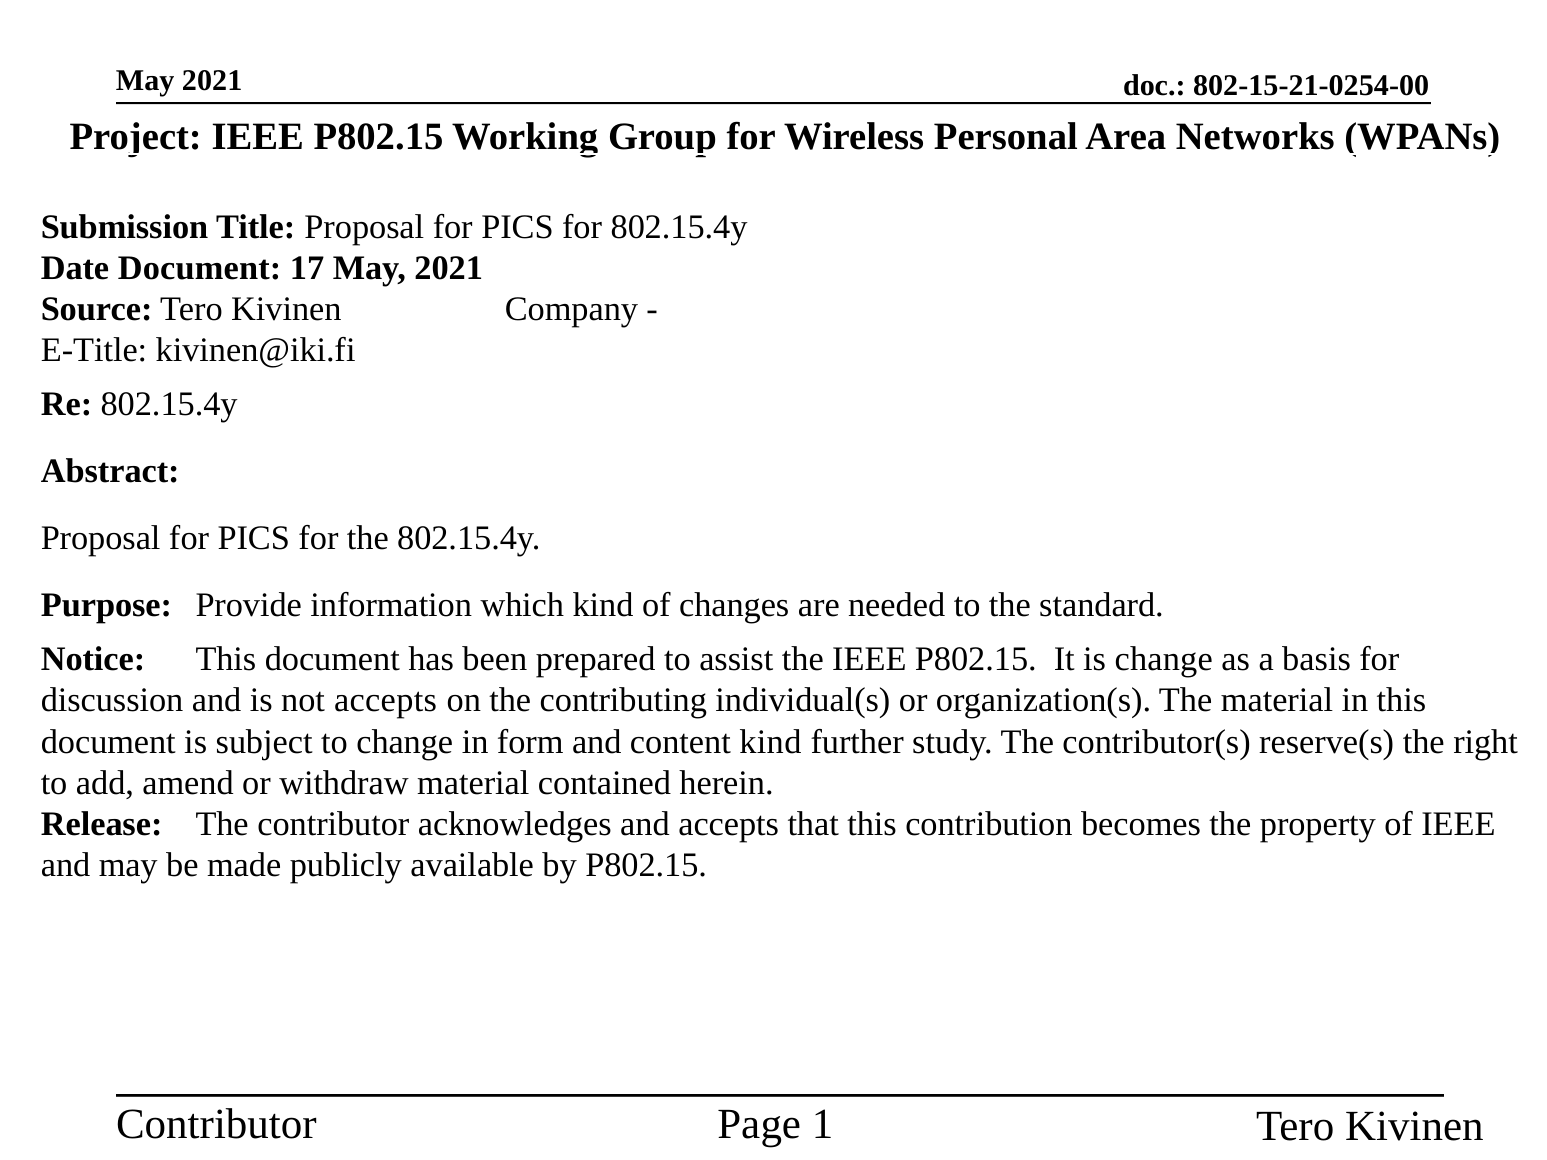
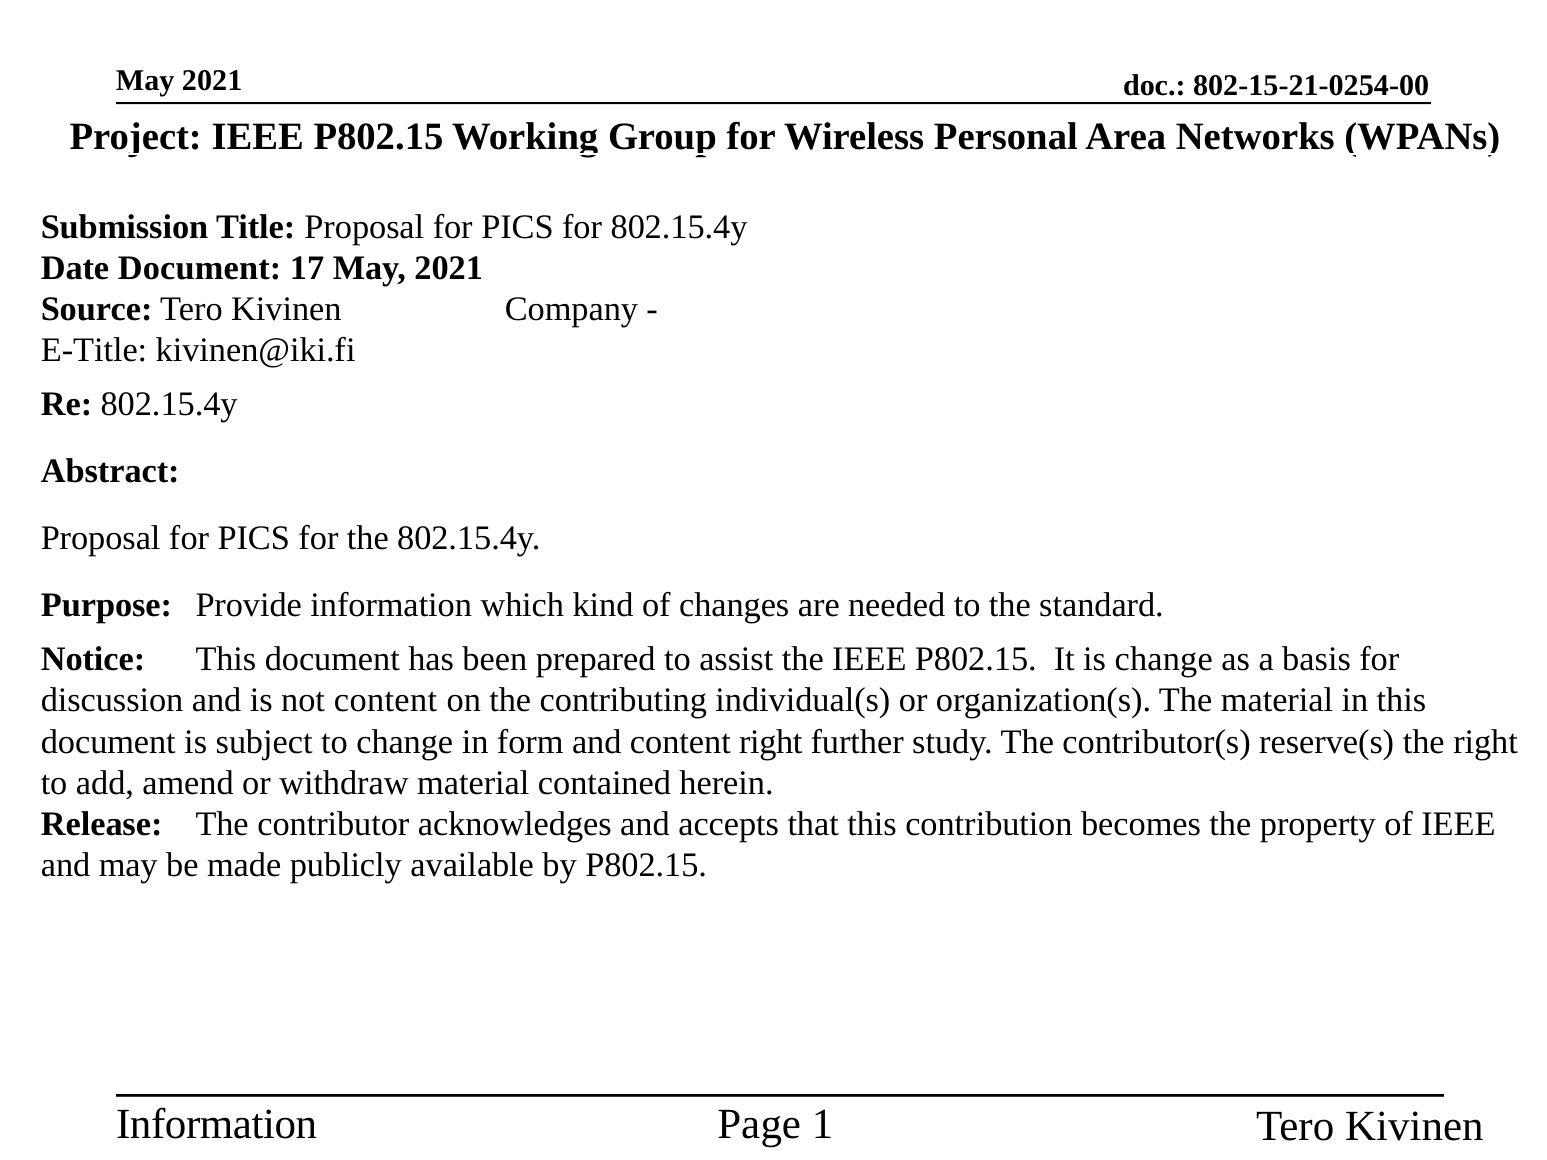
not accepts: accepts -> content
content kind: kind -> right
Contributor at (216, 1124): Contributor -> Information
